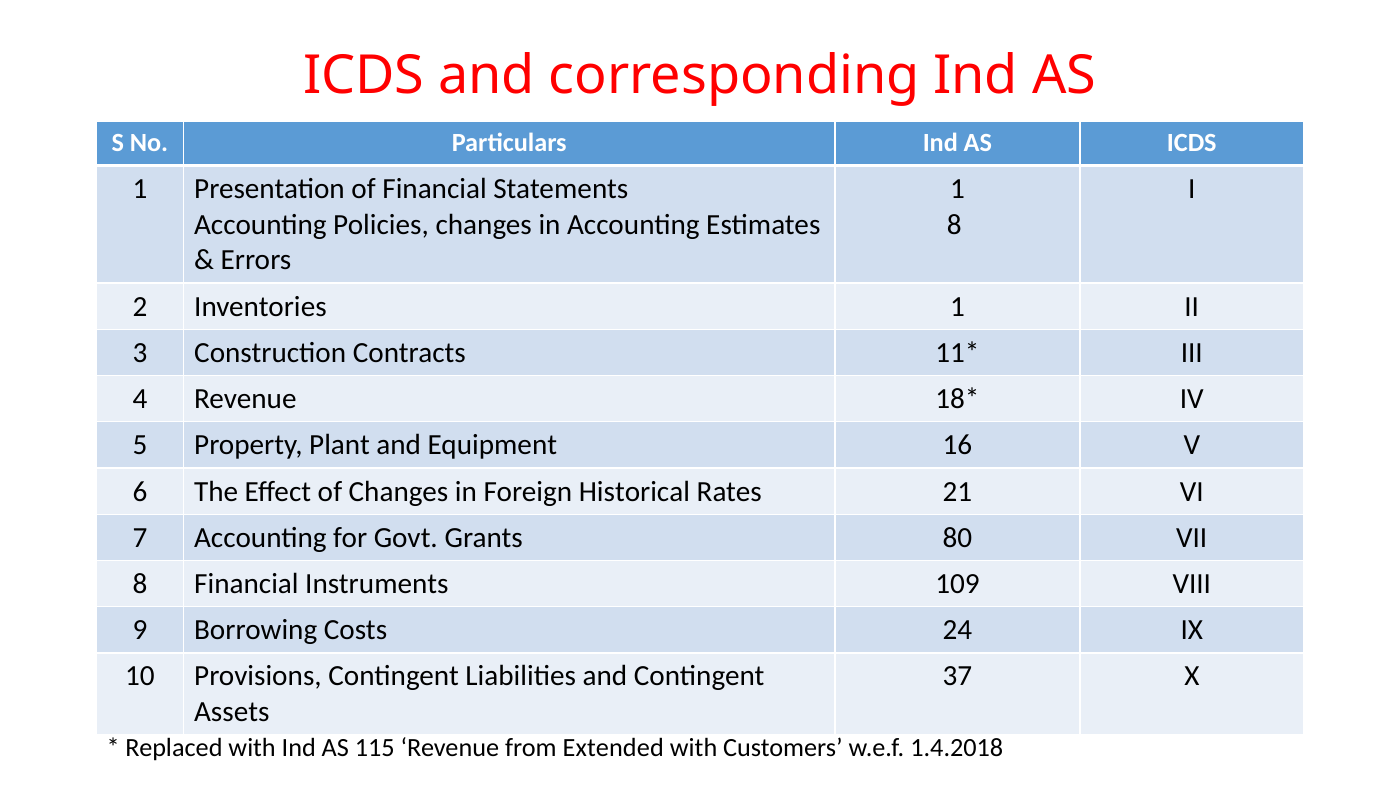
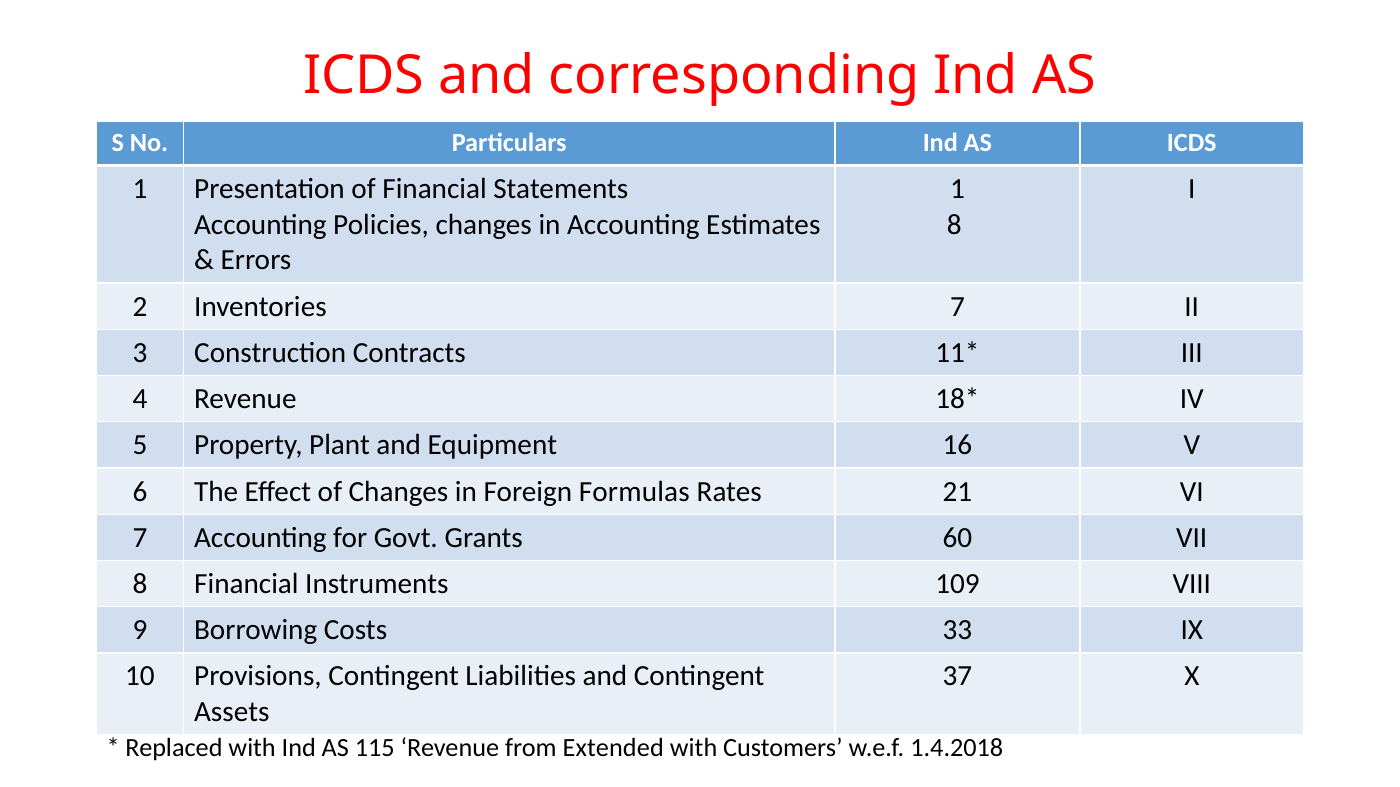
Inventories 1: 1 -> 7
Historical: Historical -> Formulas
80: 80 -> 60
24: 24 -> 33
